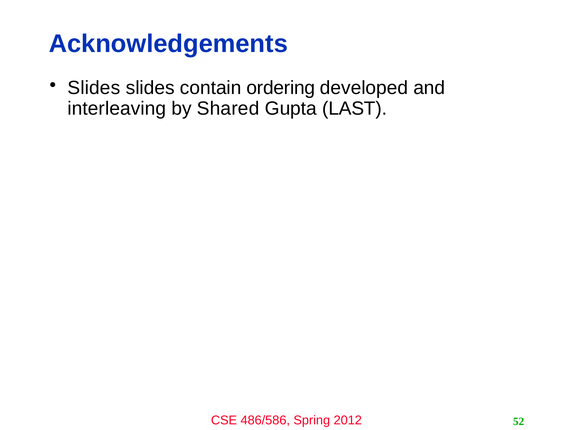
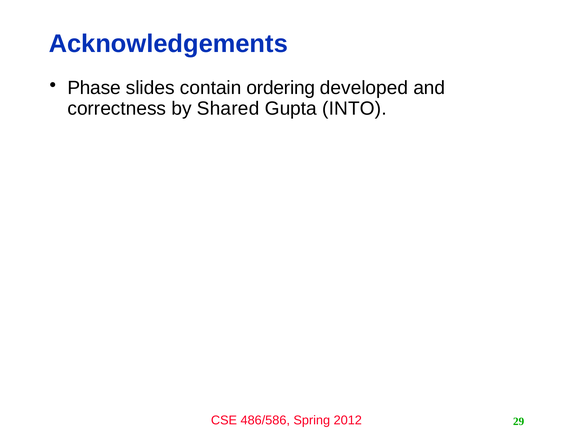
Slides at (94, 88): Slides -> Phase
interleaving: interleaving -> correctness
LAST: LAST -> INTO
52: 52 -> 29
